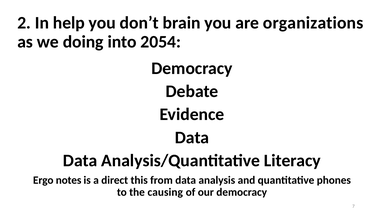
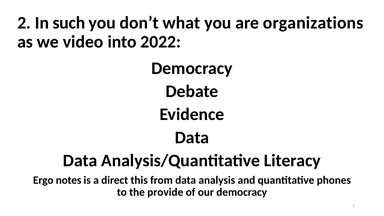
help: help -> such
brain: brain -> what
doing: doing -> video
2054: 2054 -> 2022
causing: causing -> provide
